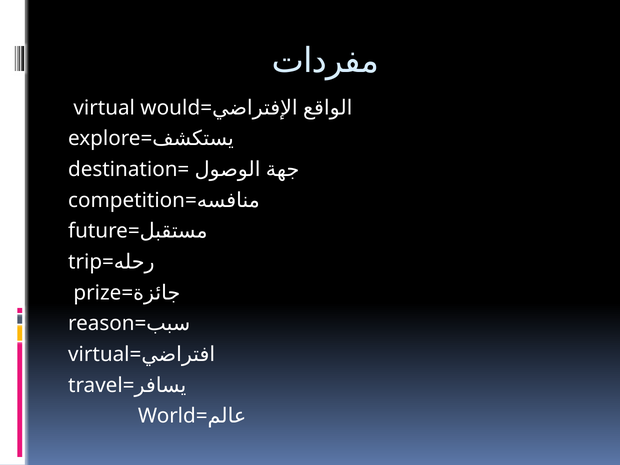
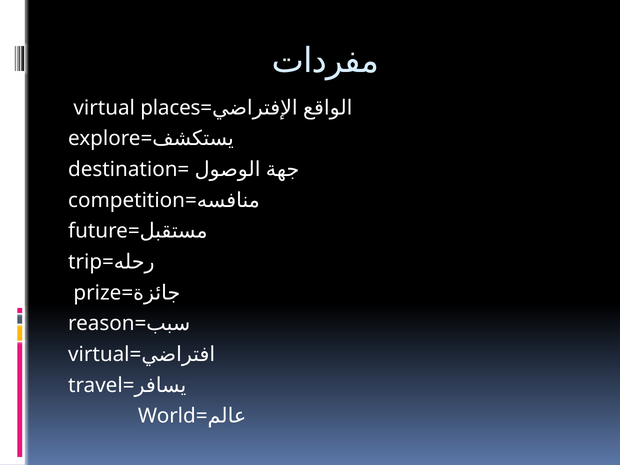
would: would -> places
